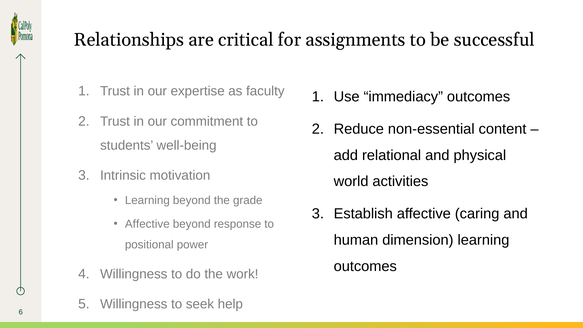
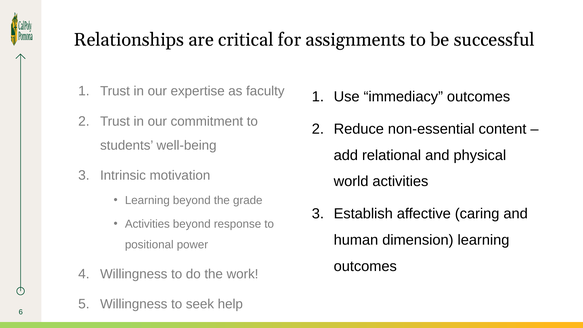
Affective at (147, 224): Affective -> Activities
